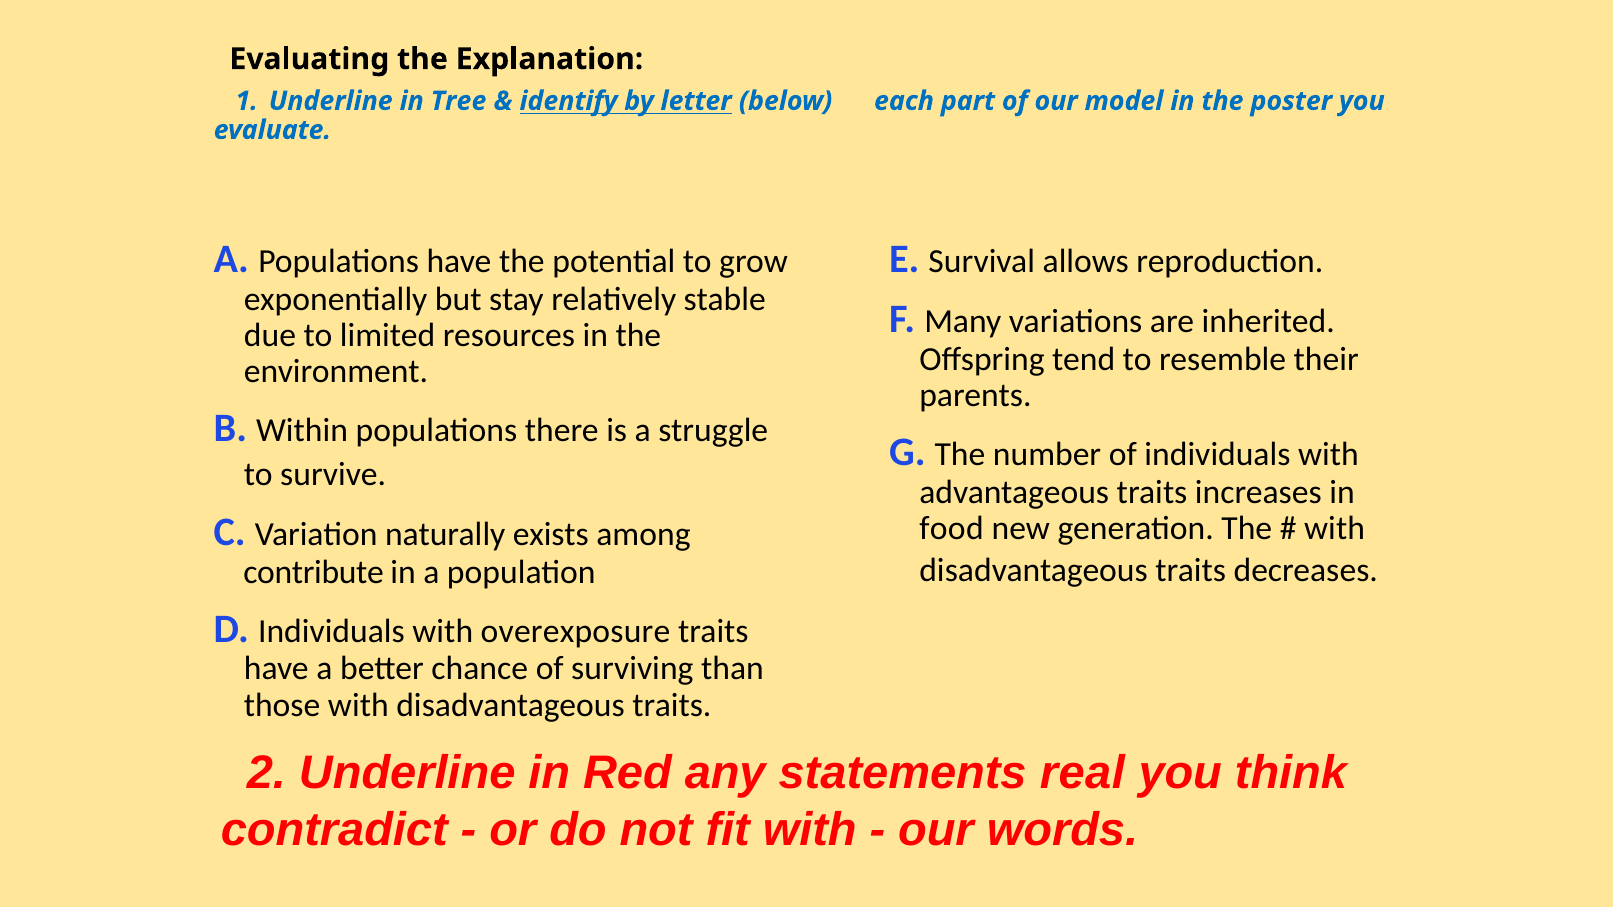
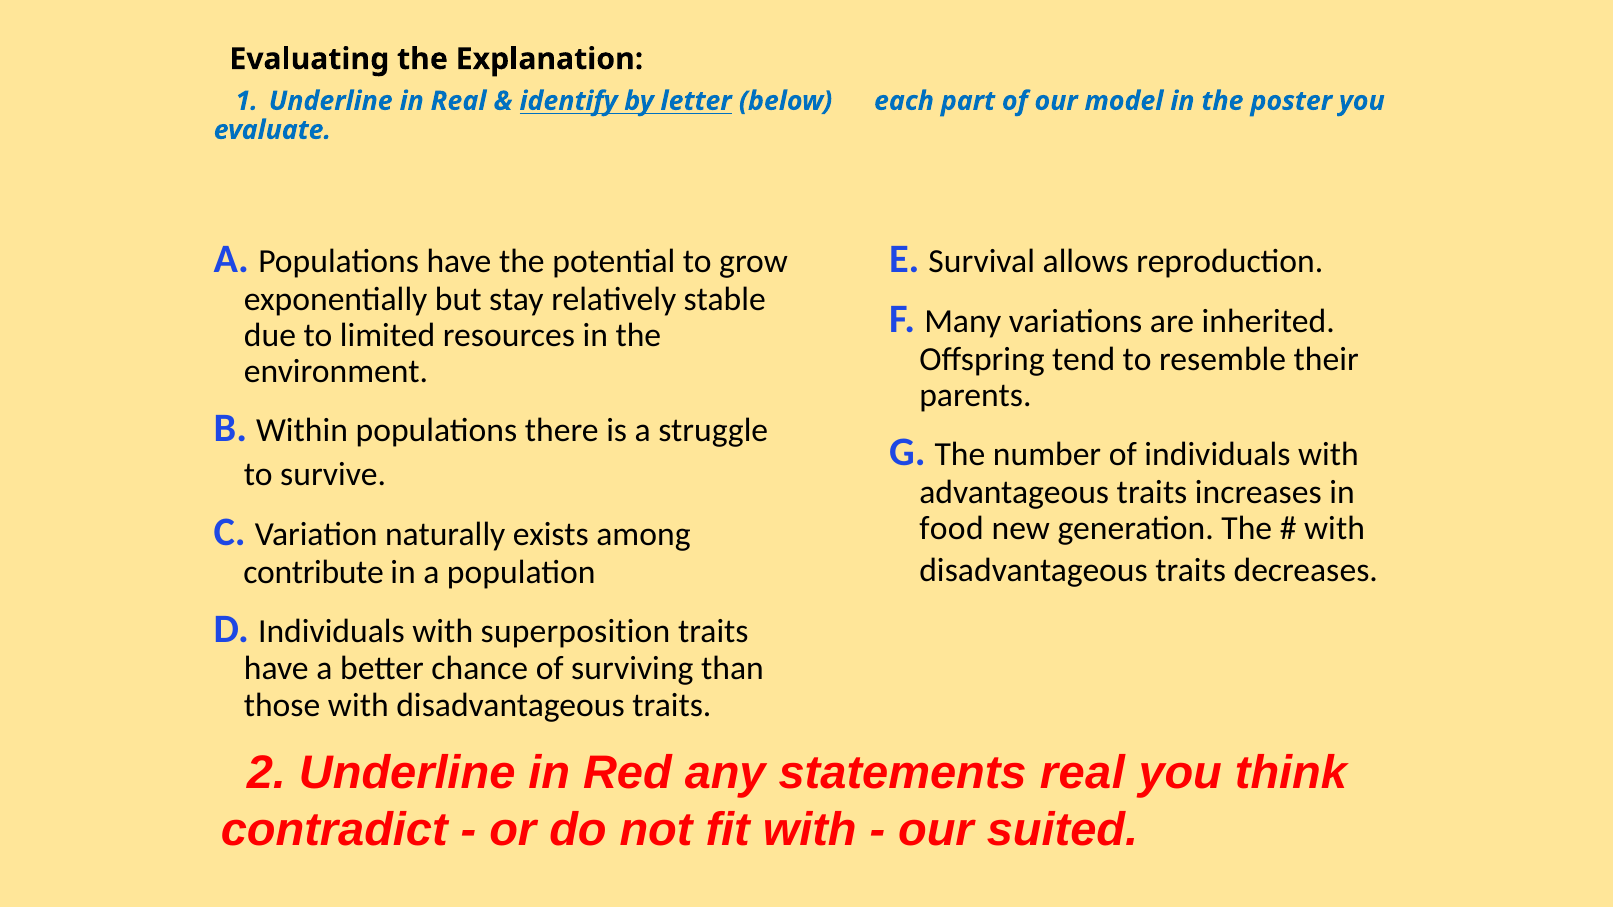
in Tree: Tree -> Real
overexposure: overexposure -> superposition
words: words -> suited
